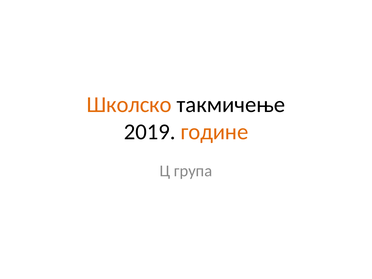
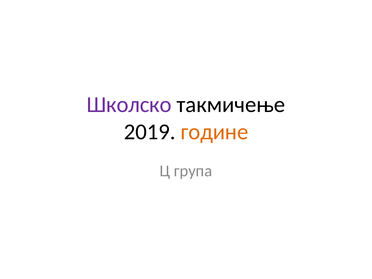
Школско colour: orange -> purple
